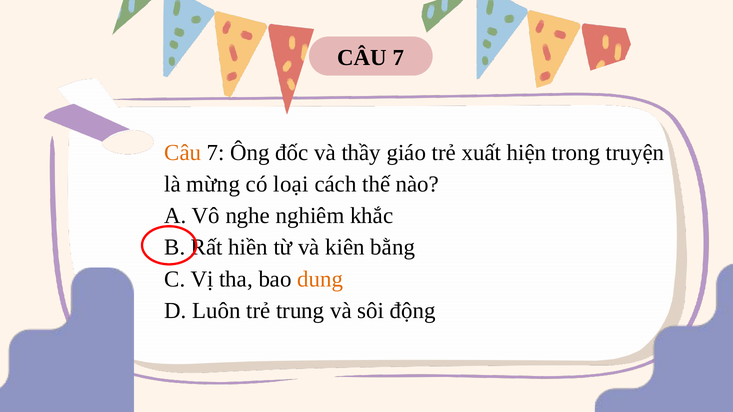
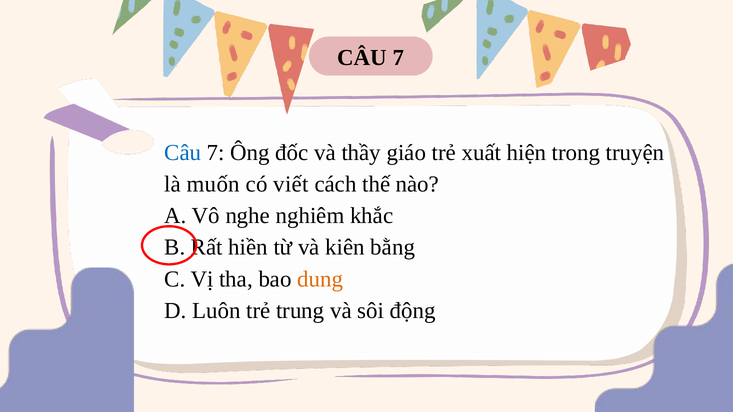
Câu at (183, 153) colour: orange -> blue
mừng: mừng -> muốn
loại: loại -> viết
